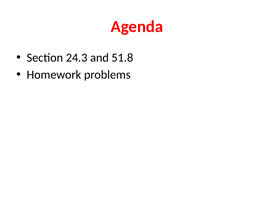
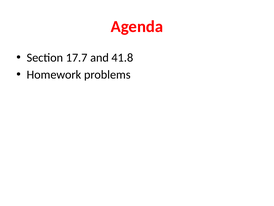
24.3: 24.3 -> 17.7
51.8: 51.8 -> 41.8
